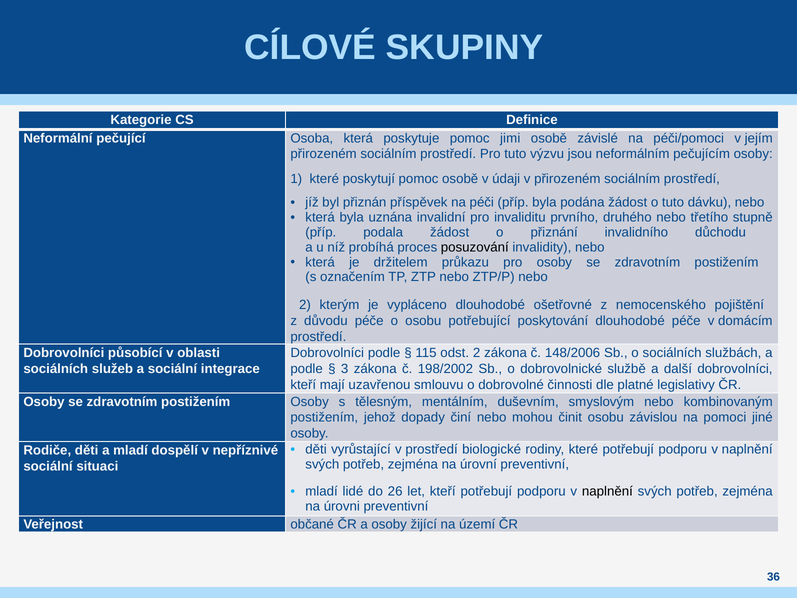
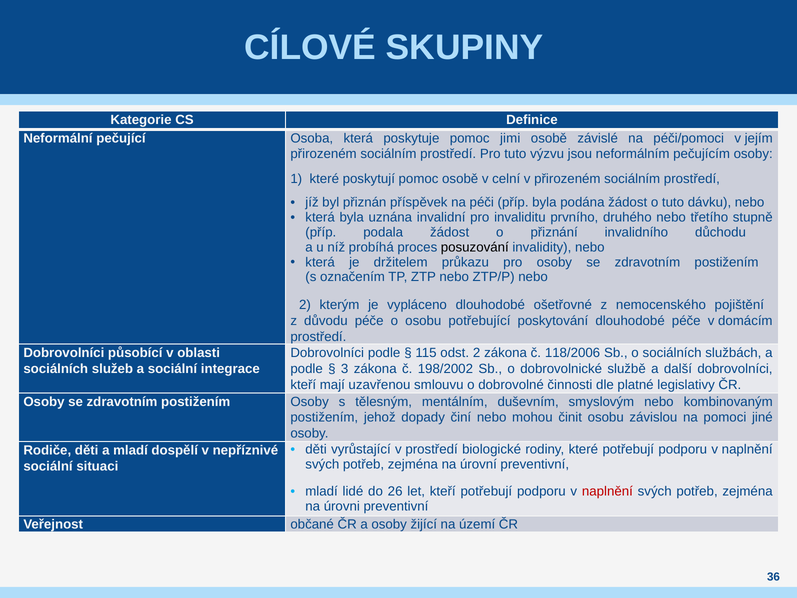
údaji: údaji -> celní
148/2006: 148/2006 -> 118/2006
naplnění at (607, 491) colour: black -> red
